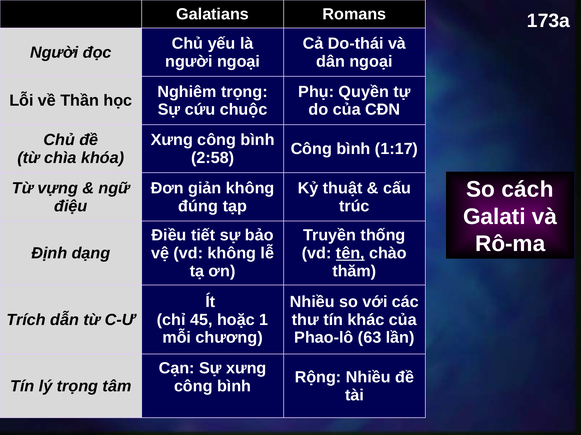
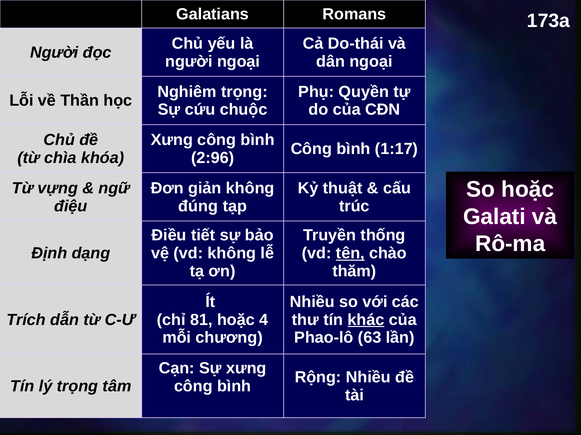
2:58: 2:58 -> 2:96
So cách: cách -> hoặc
45: 45 -> 81
1: 1 -> 4
khác underline: none -> present
